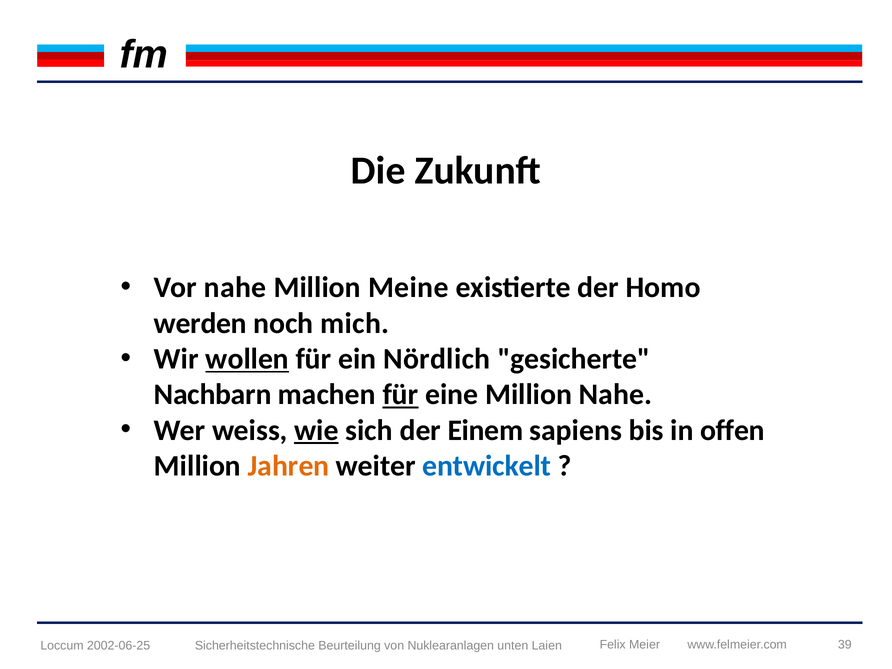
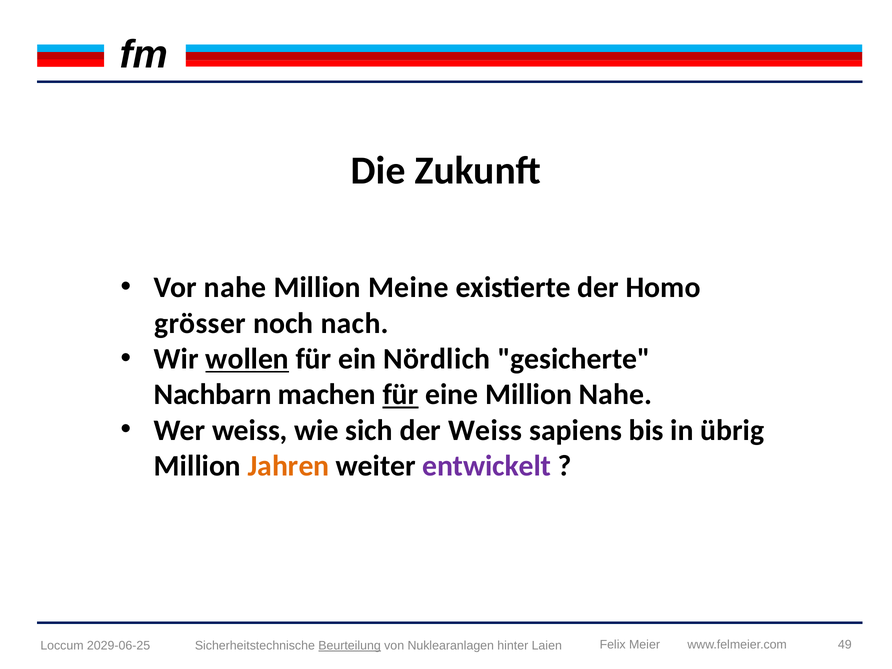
werden: werden -> grösser
mich: mich -> nach
wie underline: present -> none
der Einem: Einem -> Weiss
offen: offen -> übrig
entwickelt colour: blue -> purple
2002-06-25: 2002-06-25 -> 2029-06-25
Beurteilung underline: none -> present
unten: unten -> hinter
39: 39 -> 49
